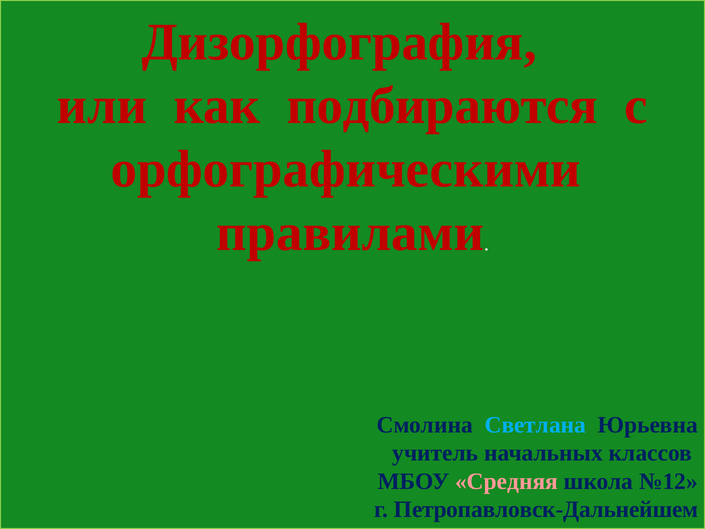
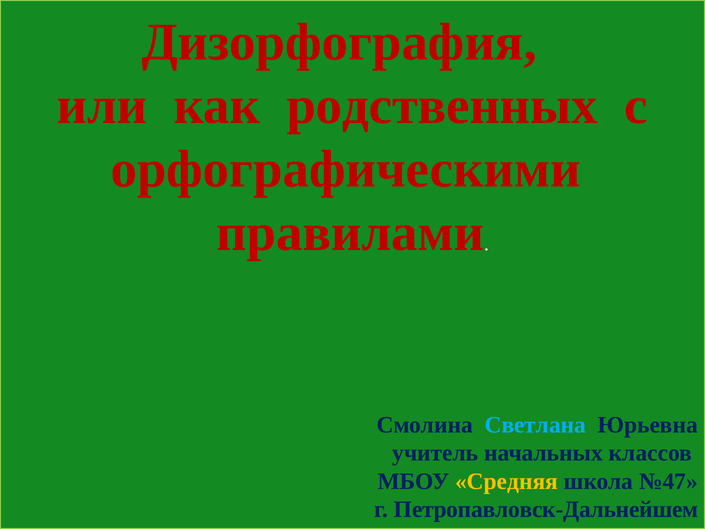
подбираются: подбираются -> родственных
Средняя colour: pink -> yellow
№12: №12 -> №47
